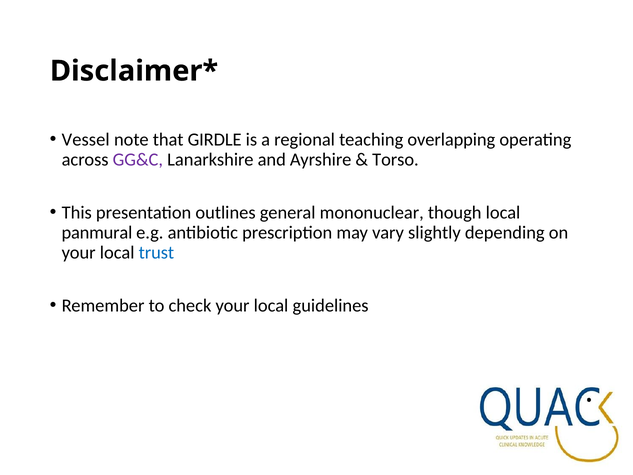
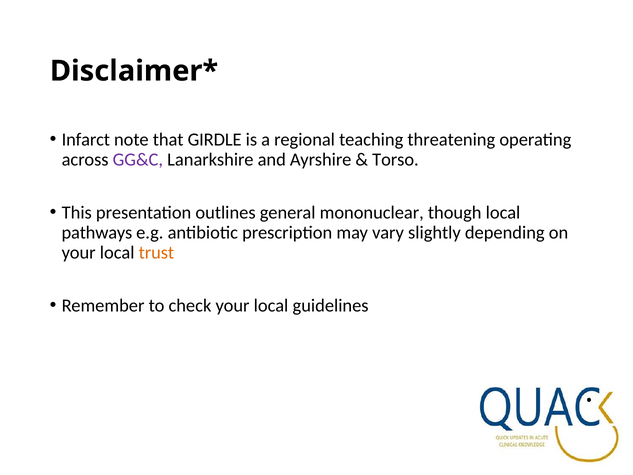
Vessel: Vessel -> Infarct
overlapping: overlapping -> threatening
panmural: panmural -> pathways
trust colour: blue -> orange
